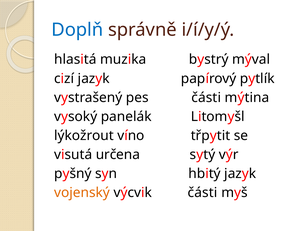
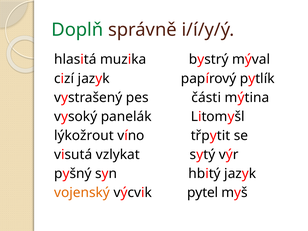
Doplň colour: blue -> green
určena: určena -> vzlykat
výcvik části: části -> pytel
